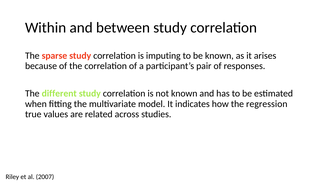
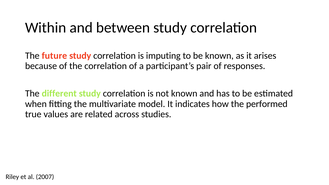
sparse: sparse -> future
regression: regression -> performed
